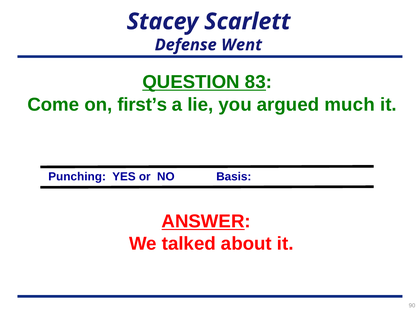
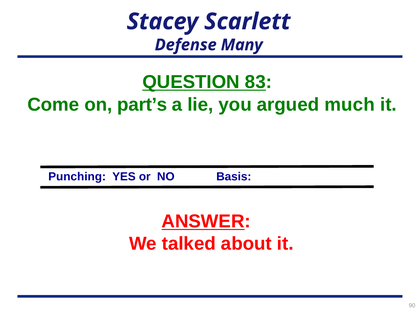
Went: Went -> Many
first’s: first’s -> part’s
